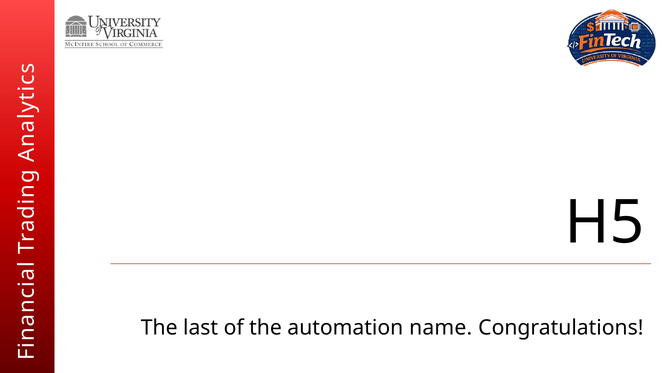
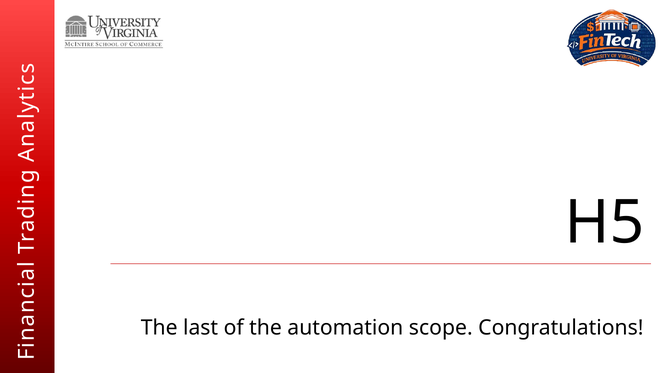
name: name -> scope
